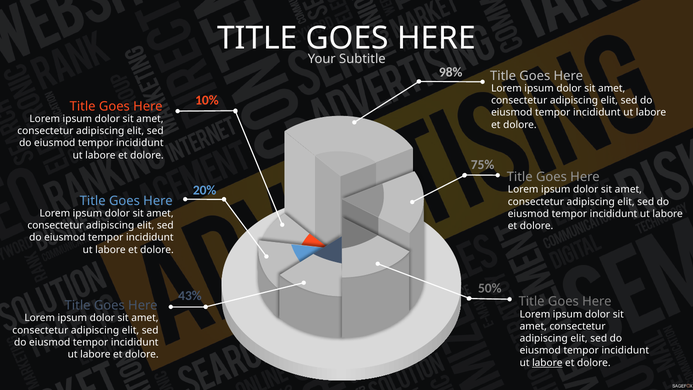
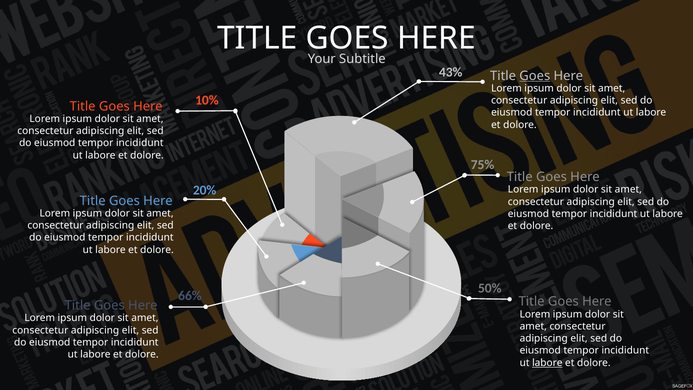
98%: 98% -> 43%
Goes at (535, 76) underline: none -> present
43%: 43% -> 66%
